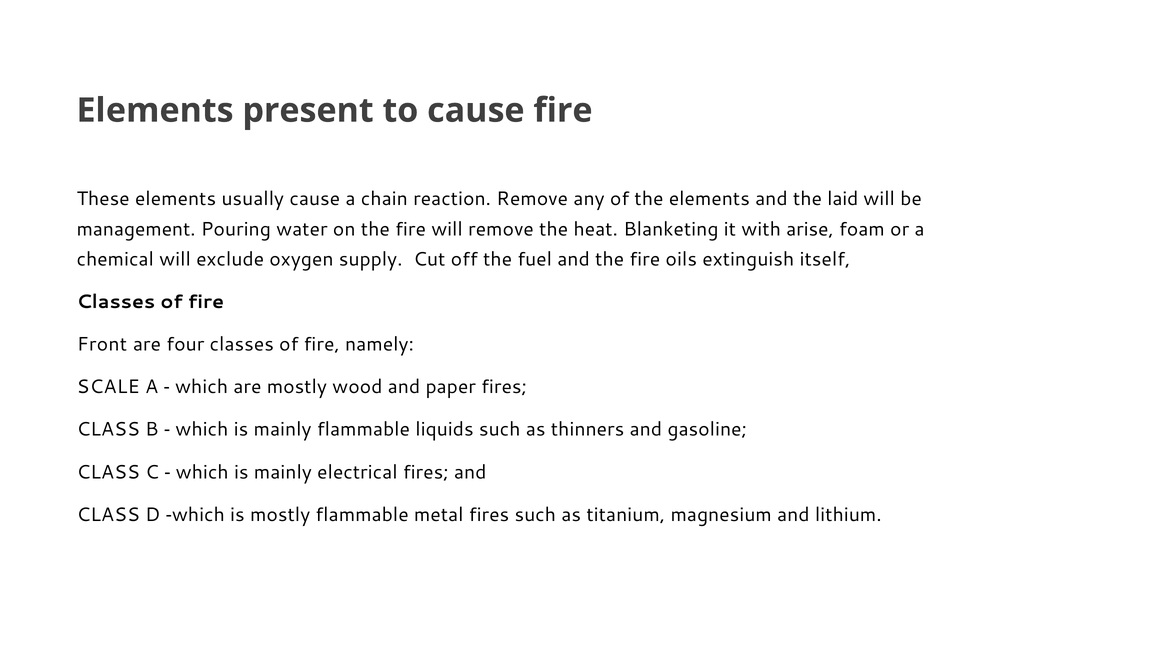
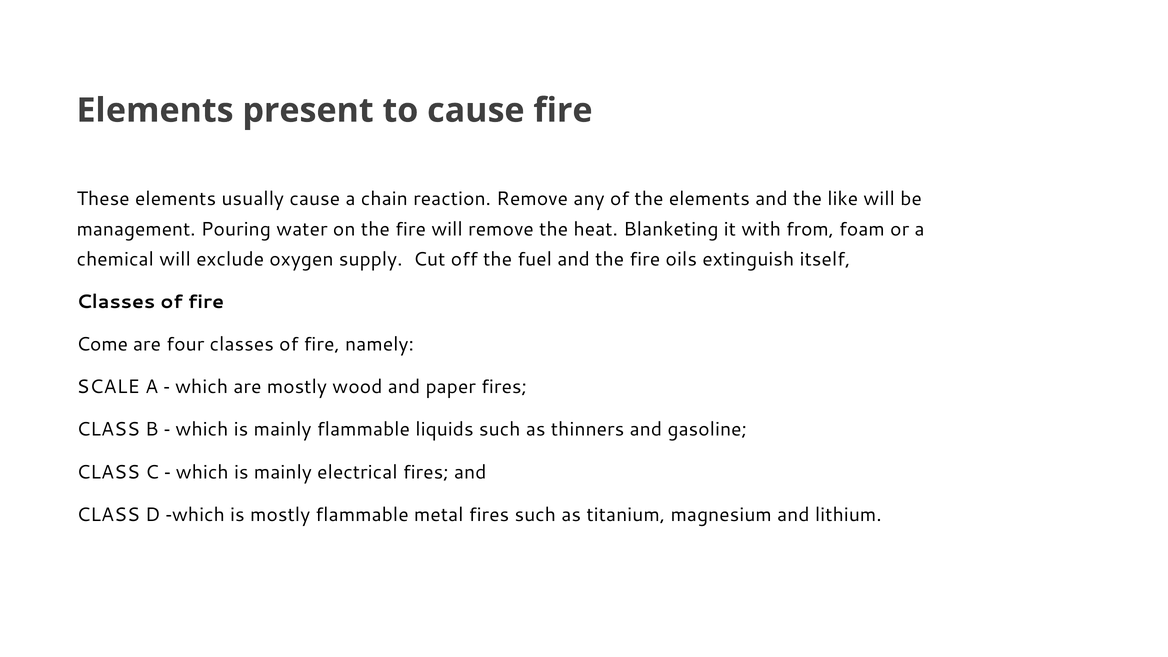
laid: laid -> like
arise: arise -> from
Front: Front -> Come
